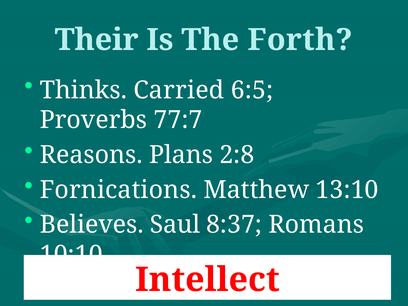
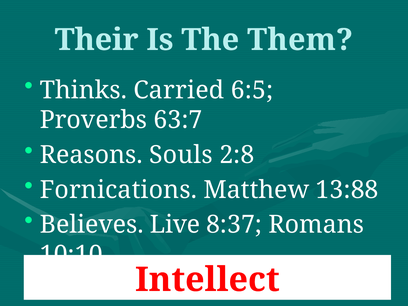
Forth: Forth -> Them
77:7: 77:7 -> 63:7
Plans: Plans -> Souls
13:10: 13:10 -> 13:88
Saul: Saul -> Live
